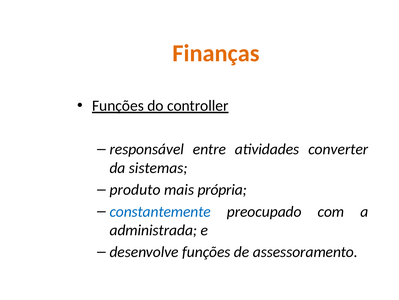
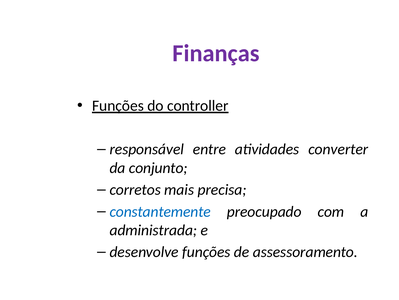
Finanças colour: orange -> purple
sistemas: sistemas -> conjunto
produto: produto -> corretos
própria: própria -> precisa
